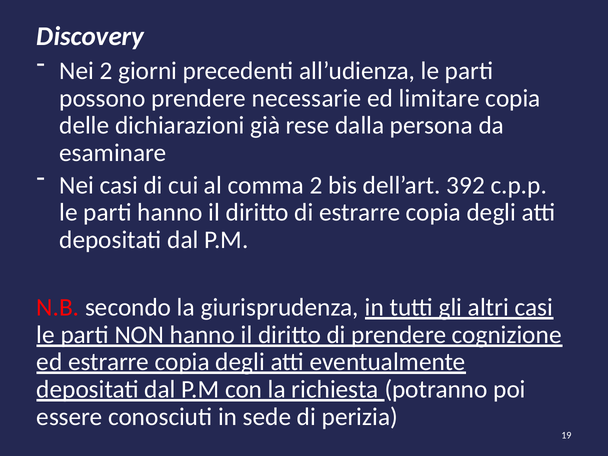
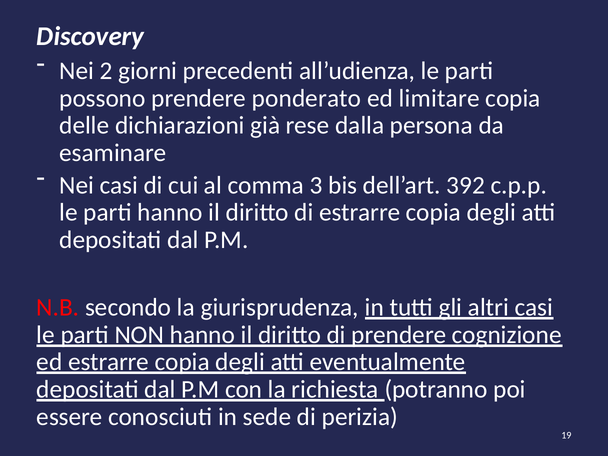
necessarie: necessarie -> ponderato
comma 2: 2 -> 3
